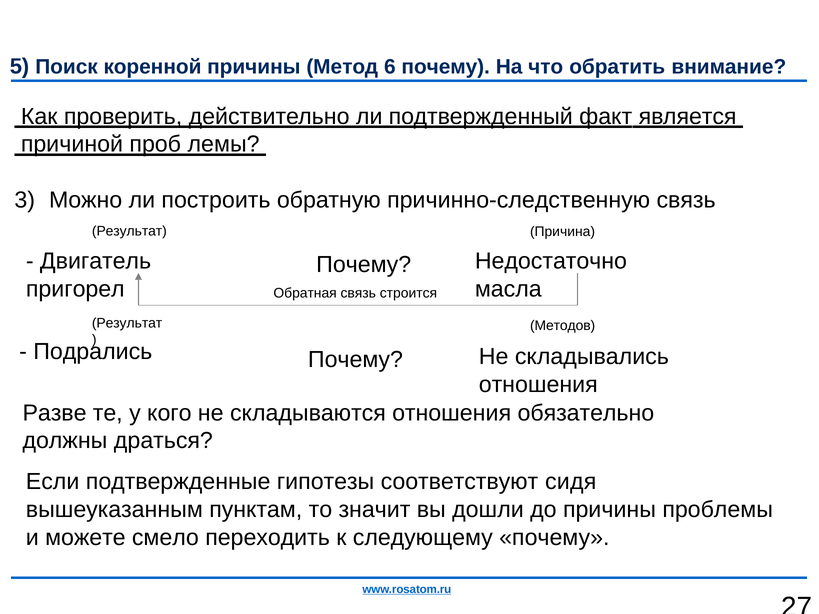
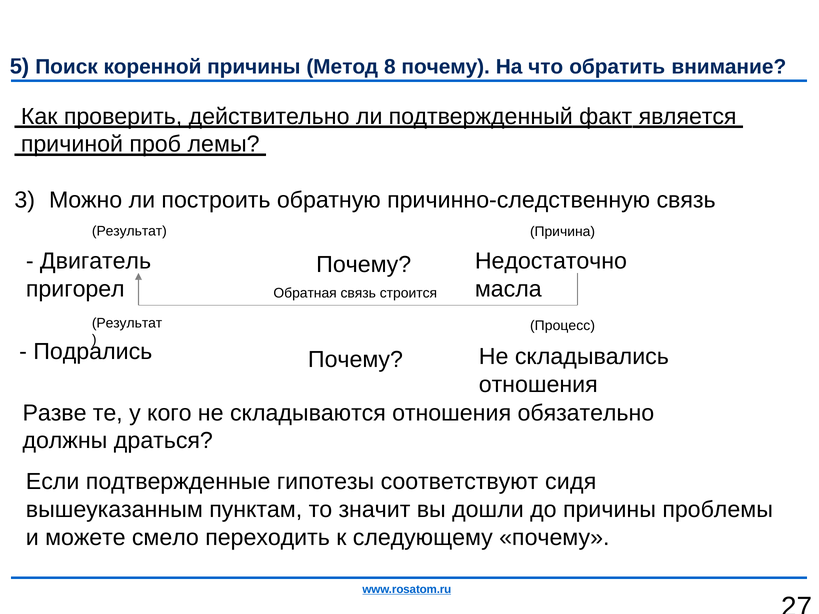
6: 6 -> 8
Методов: Методов -> Процесс
